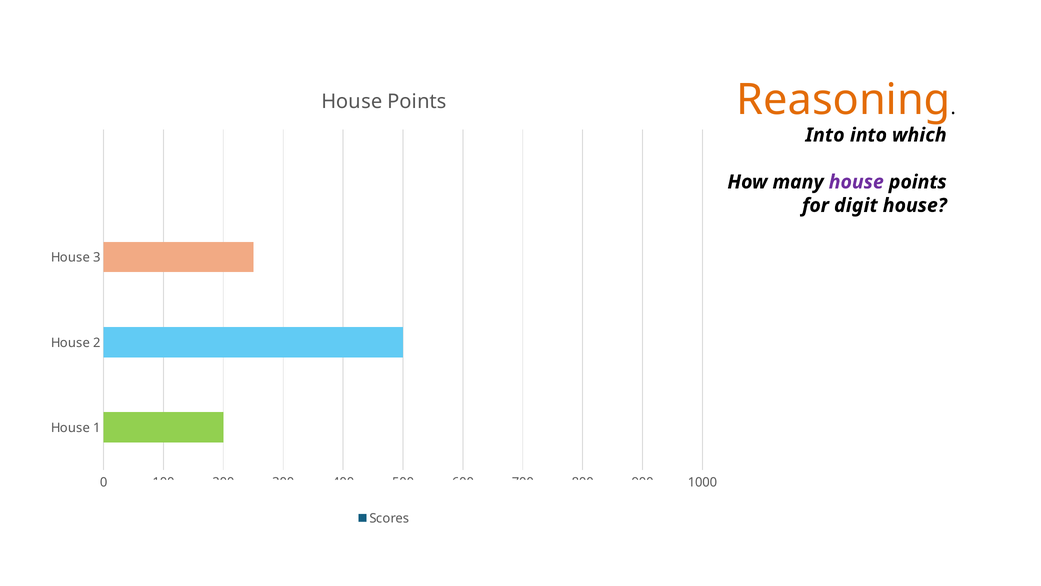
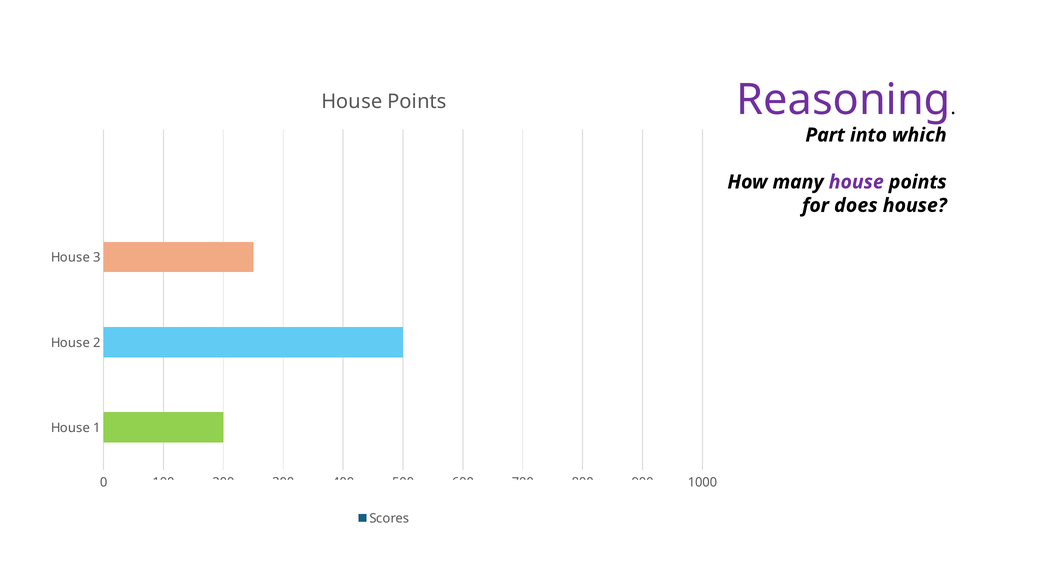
Reasoning colour: orange -> purple
Into at (825, 135): Into -> Part
digit: digit -> does
